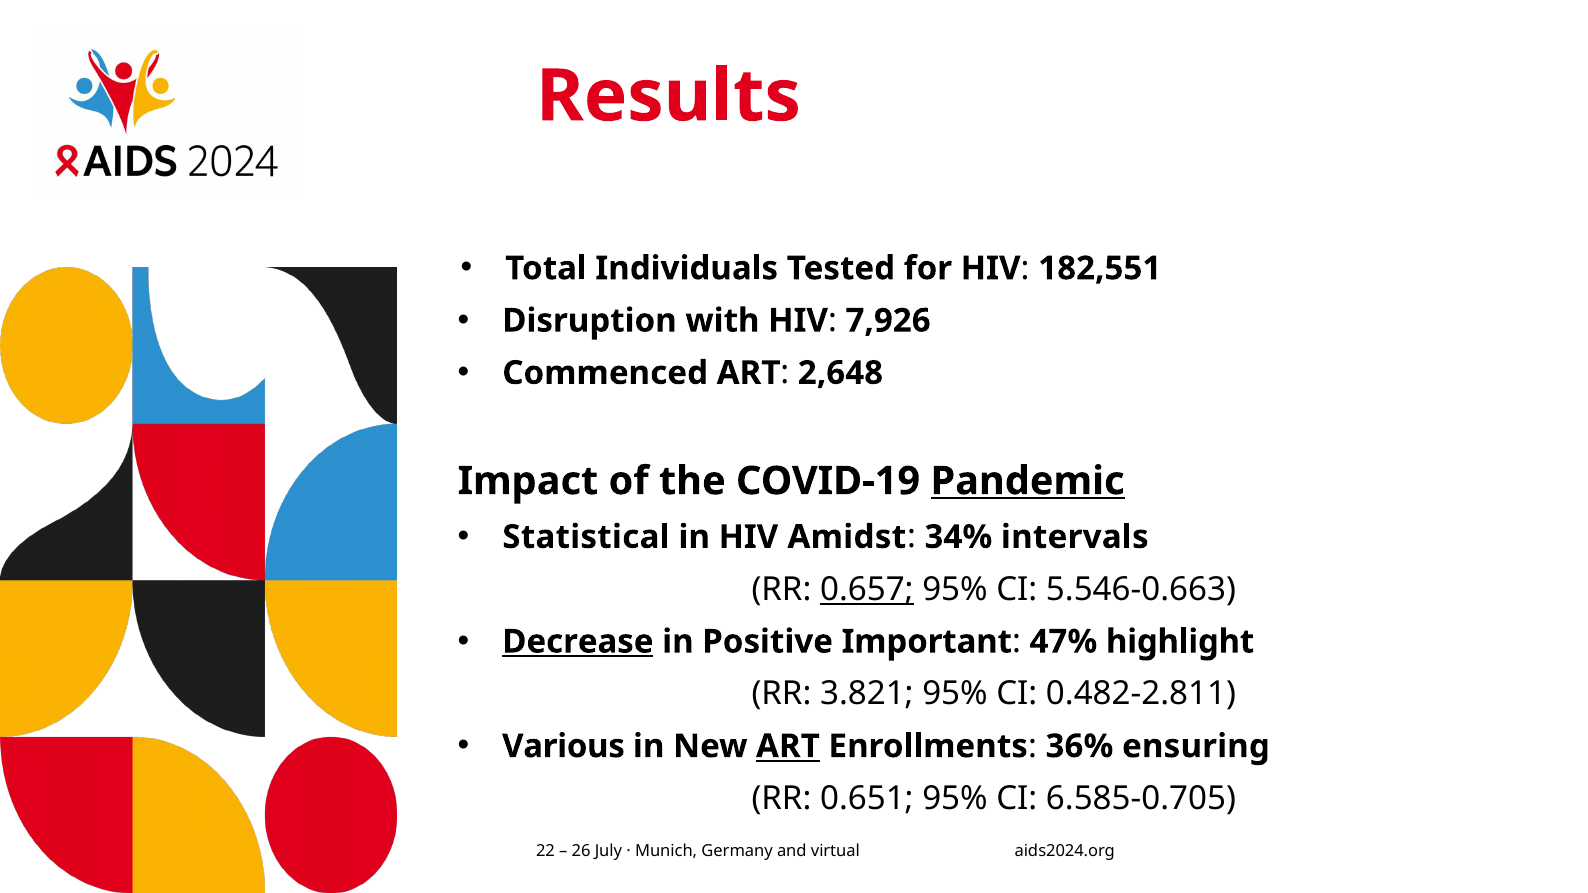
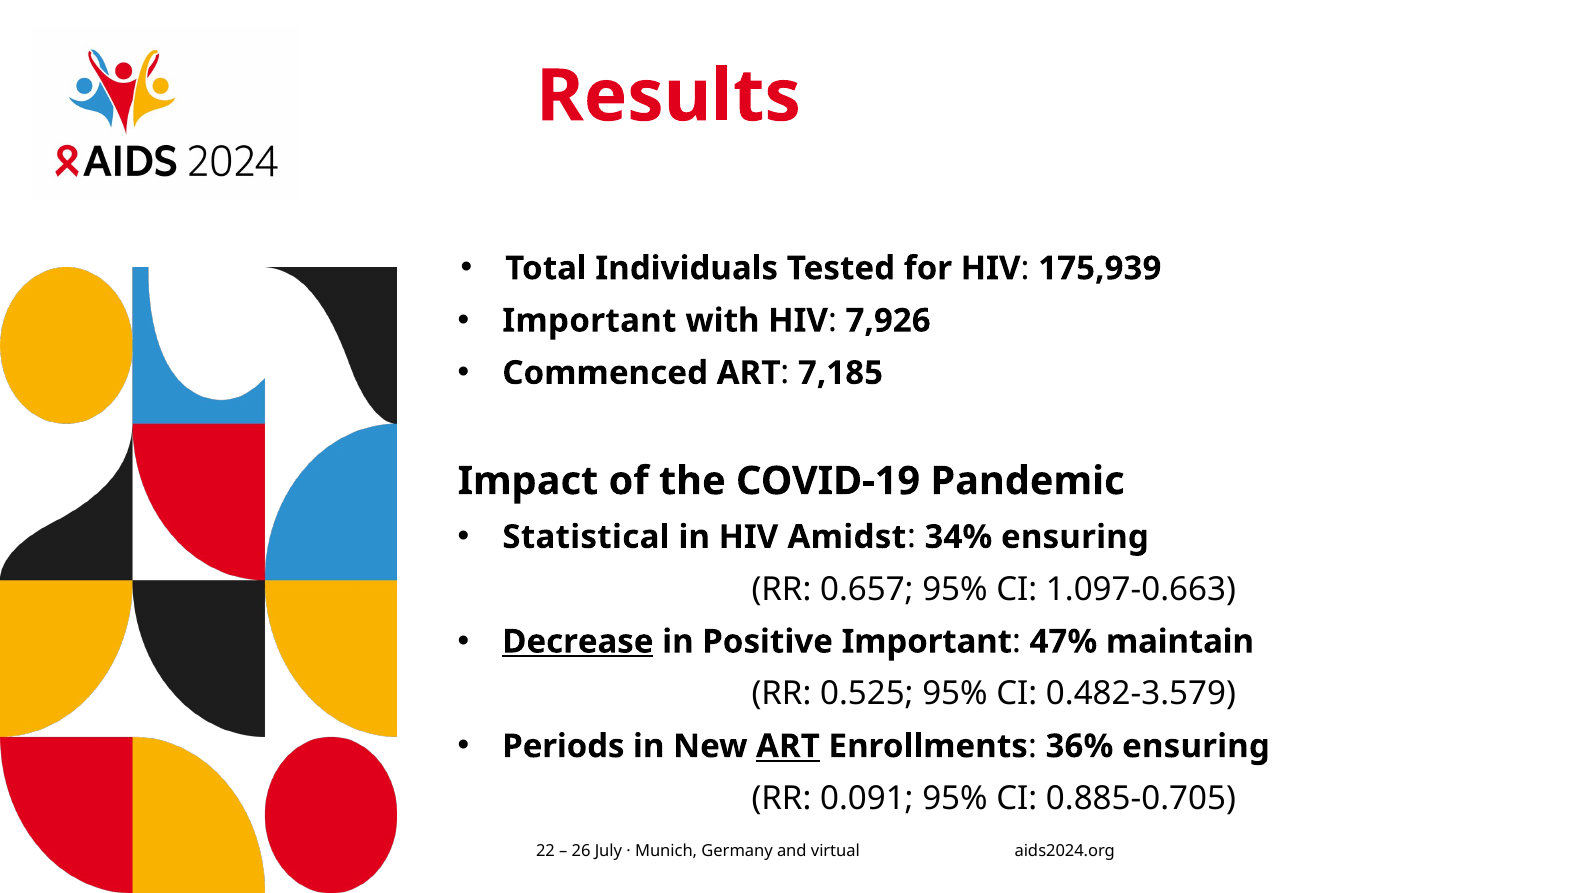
182,551: 182,551 -> 175,939
Disruption at (590, 321): Disruption -> Important
2,648: 2,648 -> 7,185
Pandemic underline: present -> none
34% intervals: intervals -> ensuring
0.657 underline: present -> none
5.546-0.663: 5.546-0.663 -> 1.097-0.663
highlight: highlight -> maintain
3.821: 3.821 -> 0.525
0.482-2.811: 0.482-2.811 -> 0.482-3.579
Various: Various -> Periods
0.651: 0.651 -> 0.091
6.585-0.705: 6.585-0.705 -> 0.885-0.705
